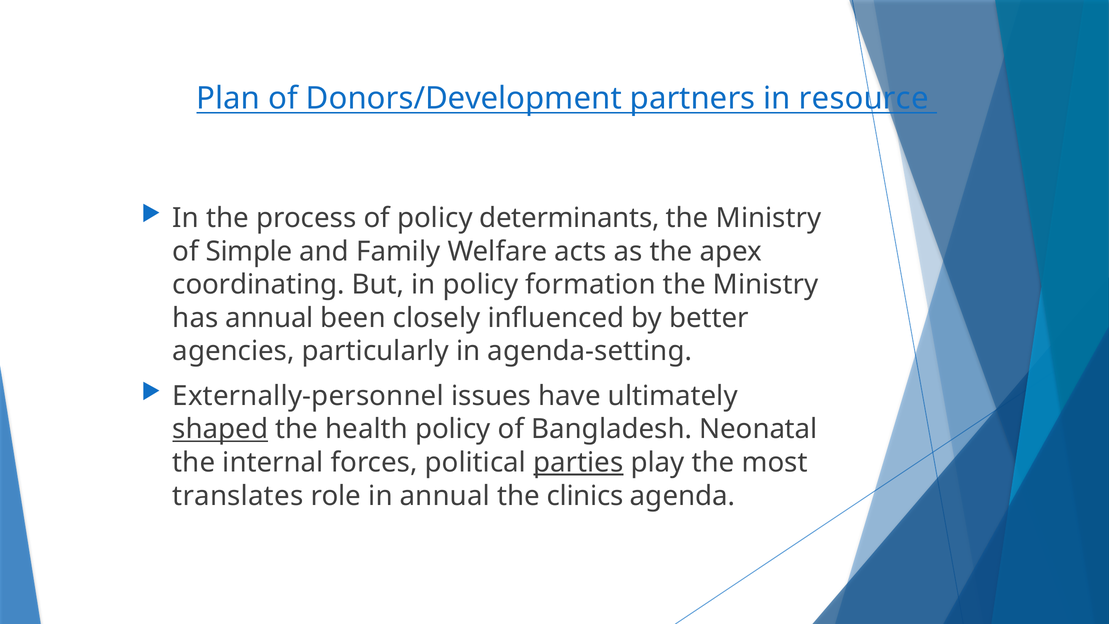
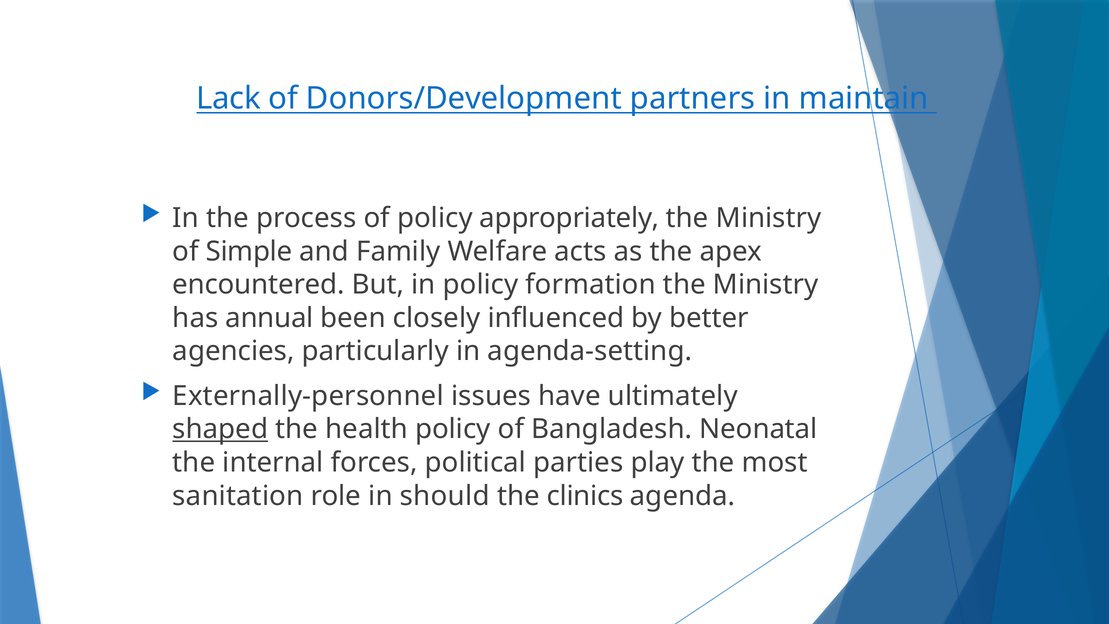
Plan: Plan -> Lack
resource: resource -> maintain
determinants: determinants -> appropriately
coordinating: coordinating -> encountered
parties underline: present -> none
translates: translates -> sanitation
in annual: annual -> should
